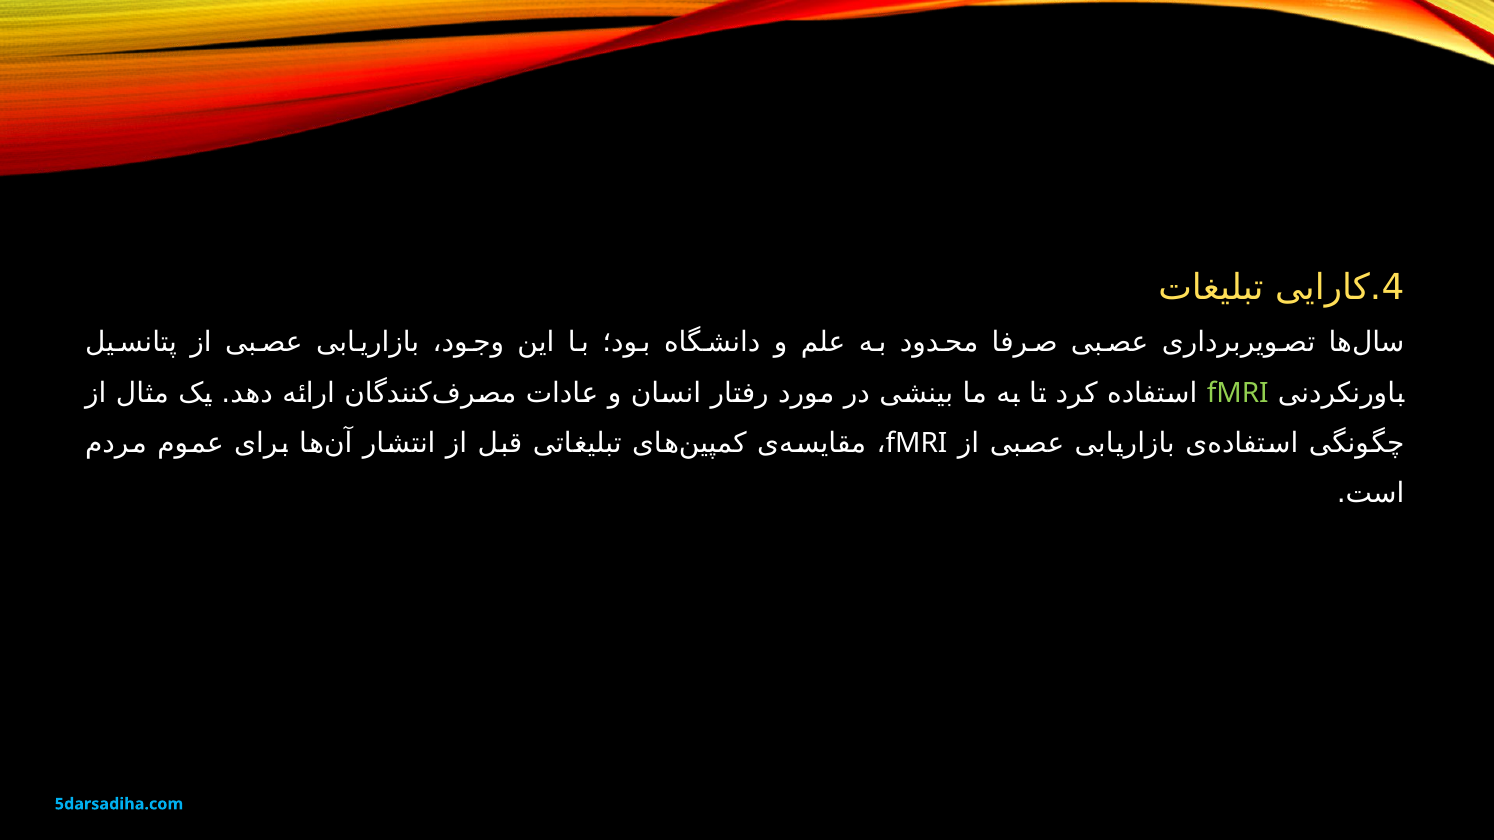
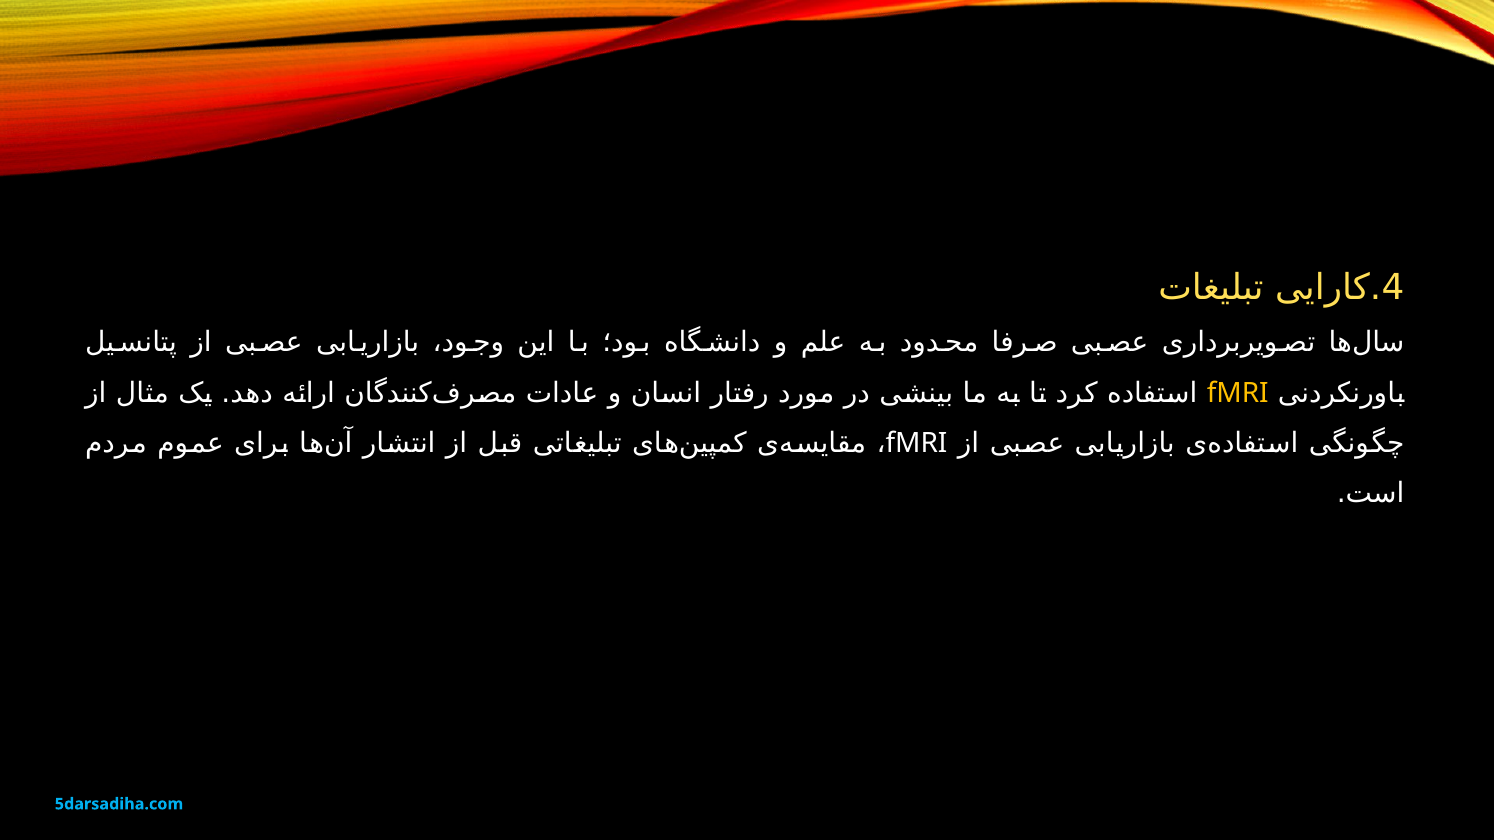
fMRI at (1238, 393) colour: light green -> yellow
